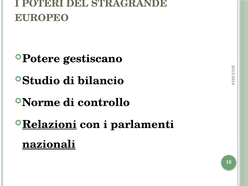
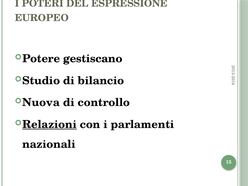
STRAGRANDE: STRAGRANDE -> ESPRESSIONE
Norme: Norme -> Nuova
nazionali underline: present -> none
